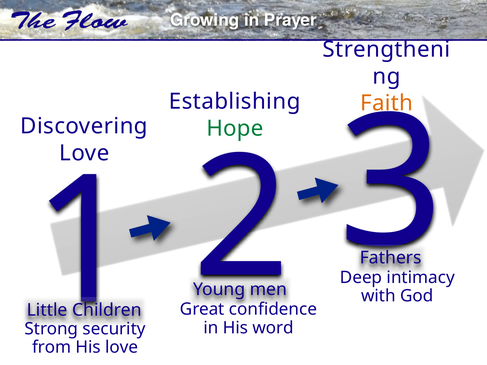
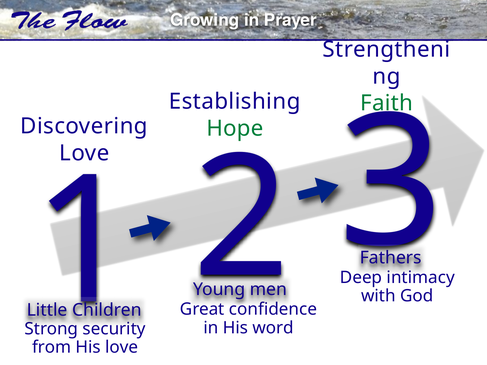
Faith colour: orange -> green
